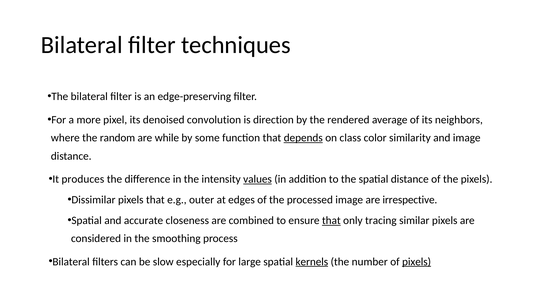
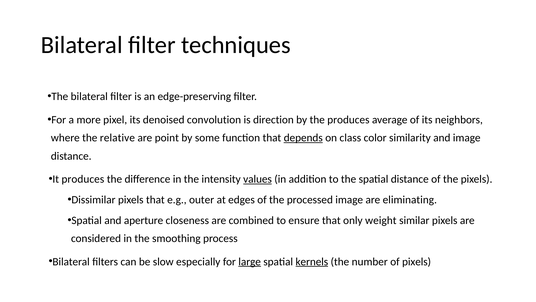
the rendered: rendered -> produces
random: random -> relative
while: while -> point
irrespective: irrespective -> eliminating
accurate: accurate -> aperture
that at (331, 220) underline: present -> none
tracing: tracing -> weight
large underline: none -> present
pixels at (417, 261) underline: present -> none
